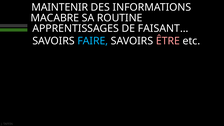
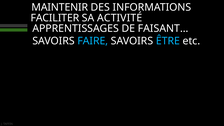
MACABRE: MACABRE -> FACILITER
ROUTINE: ROUTINE -> ACTIVITÉ
ÊTRE colour: pink -> light blue
